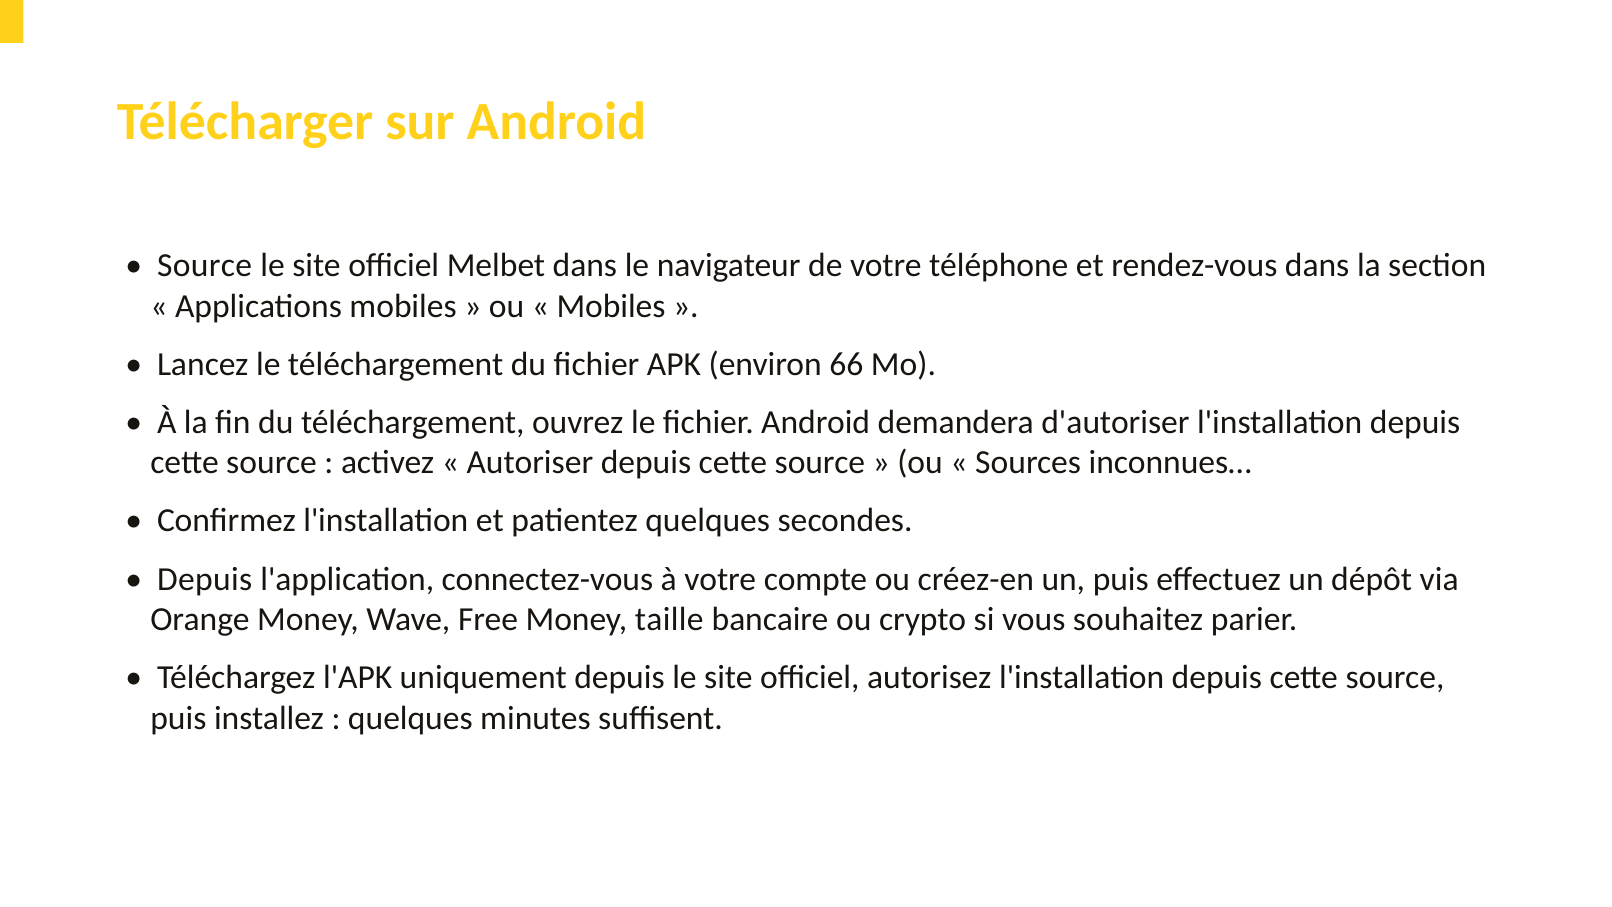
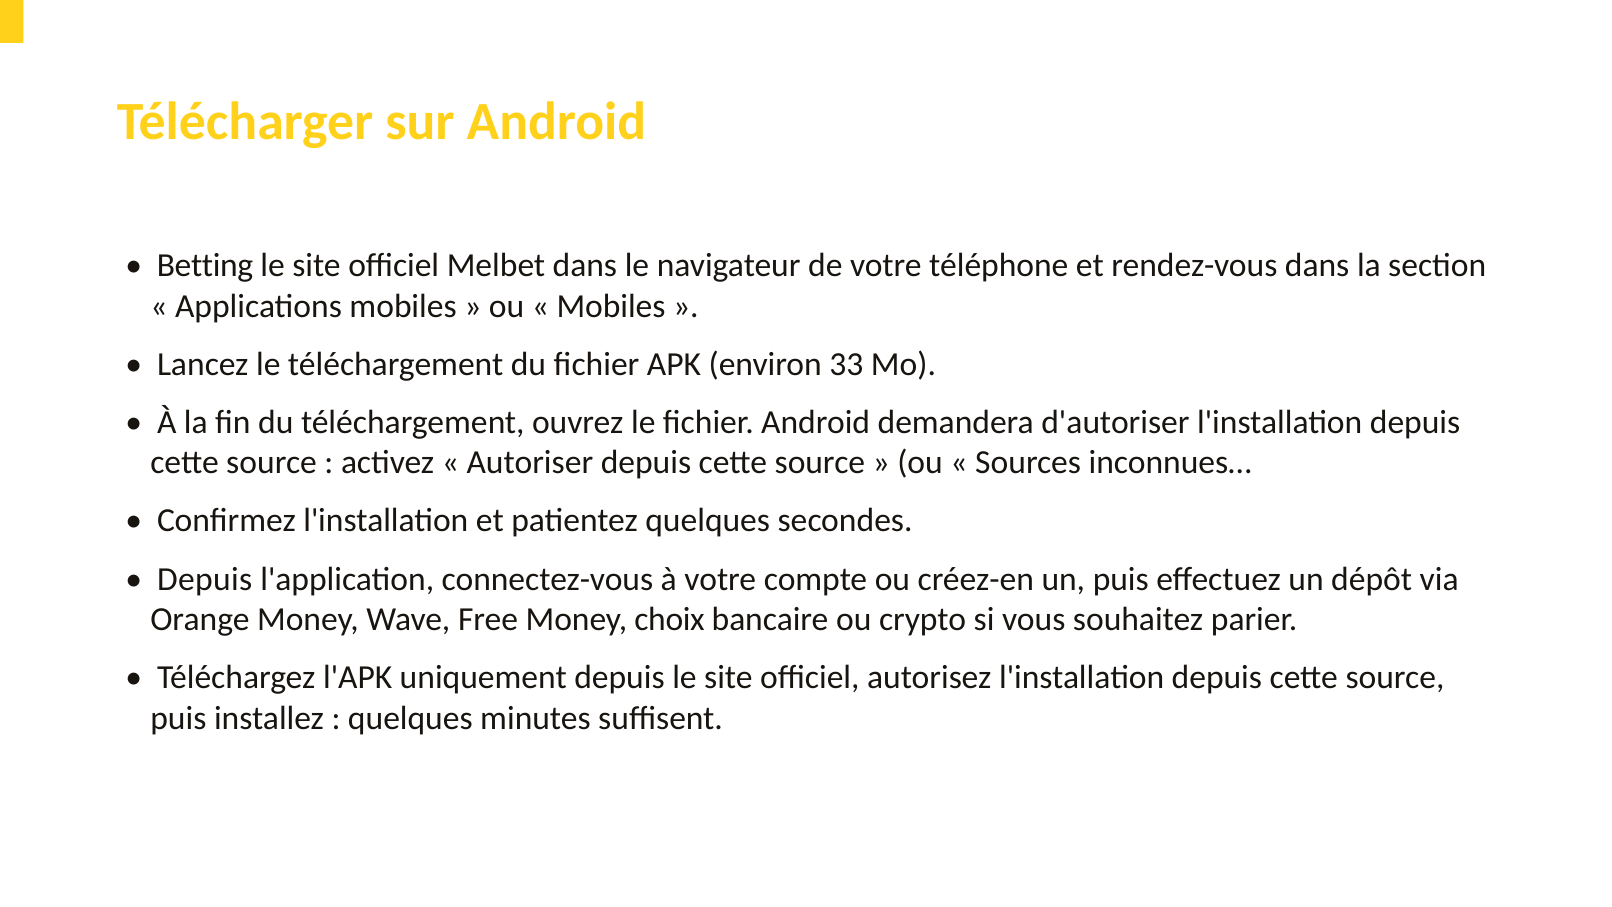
Source at (205, 266): Source -> Betting
66: 66 -> 33
taille: taille -> choix
